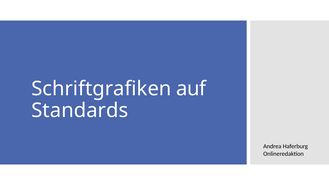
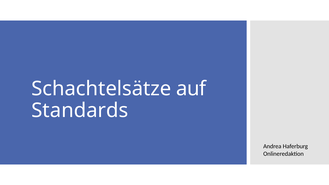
Schriftgrafiken: Schriftgrafiken -> Schachtelsätze
